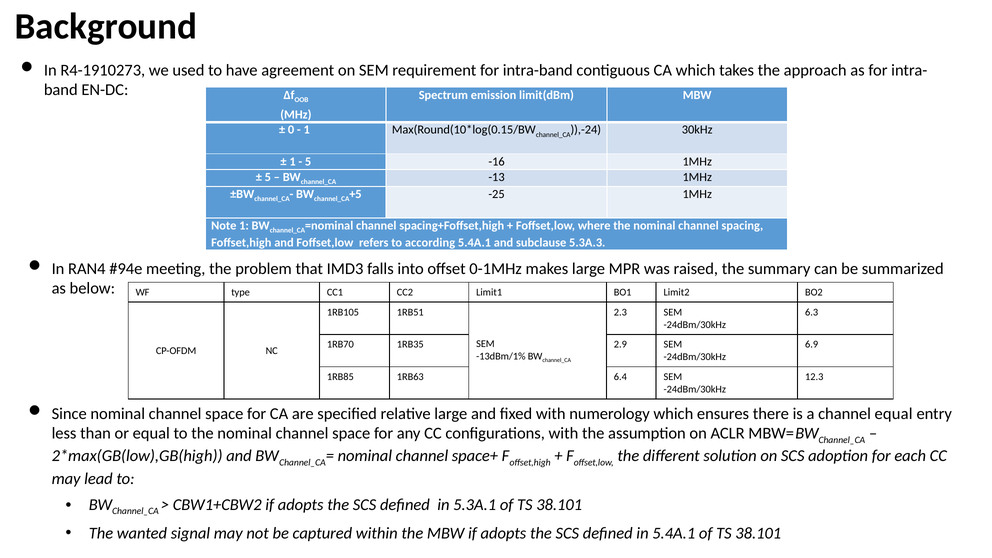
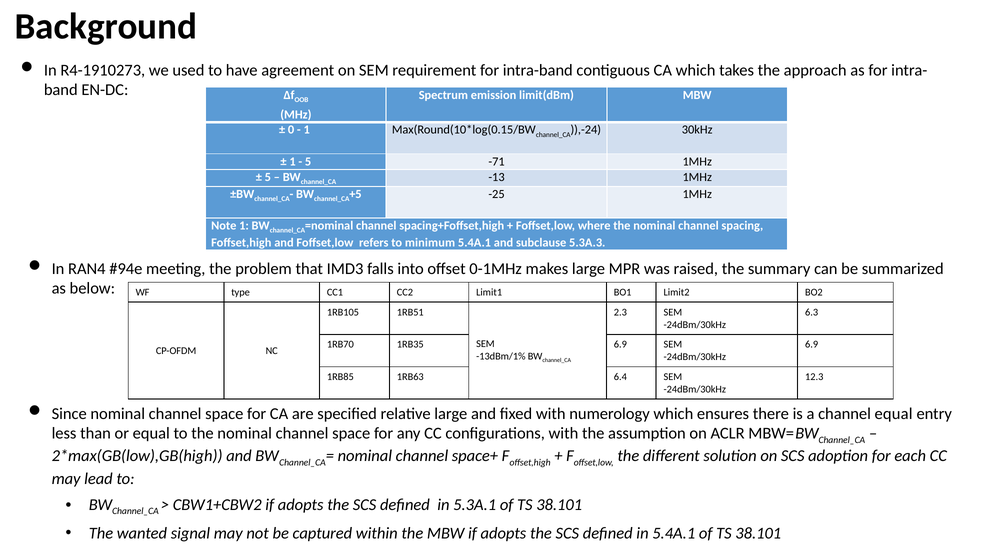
-16: -16 -> -71
according: according -> minimum
1RB35 2.9: 2.9 -> 6.9
